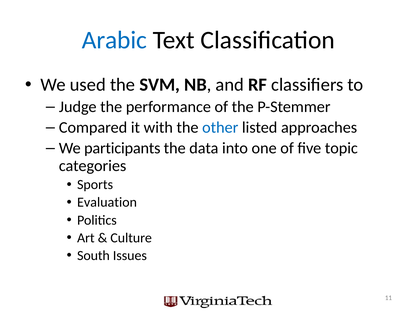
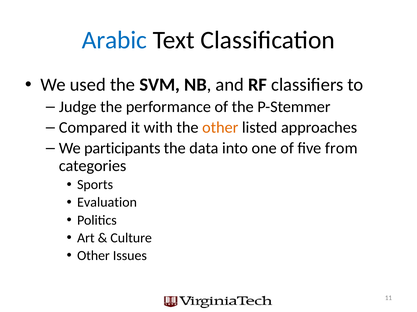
other at (220, 128) colour: blue -> orange
topic: topic -> from
South at (93, 256): South -> Other
